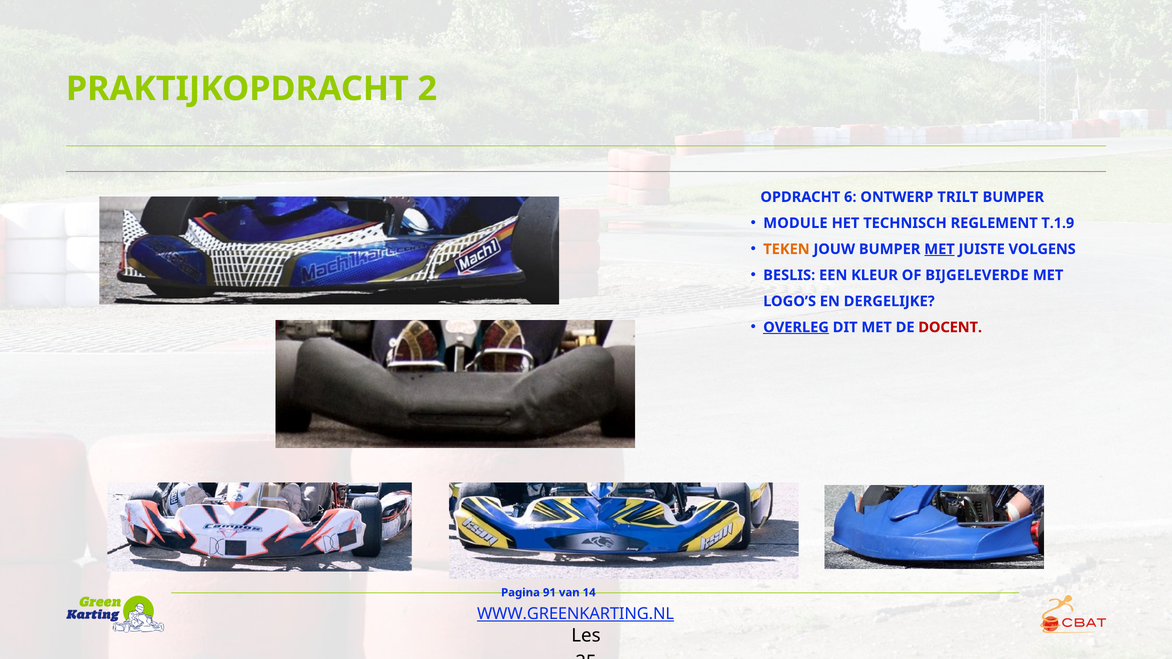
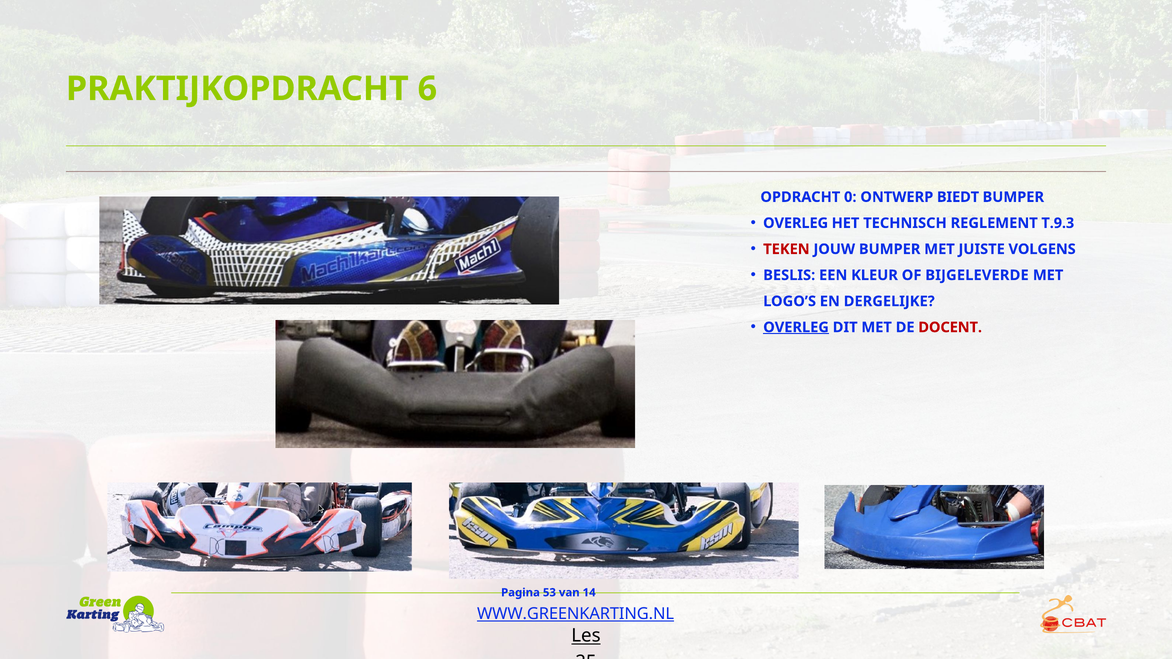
2: 2 -> 6
6: 6 -> 0
TRILT: TRILT -> BIEDT
MODULE at (795, 223): MODULE -> OVERLEG
T.1.9: T.1.9 -> T.9.3
TEKEN colour: orange -> red
MET at (939, 249) underline: present -> none
91: 91 -> 53
Les underline: none -> present
